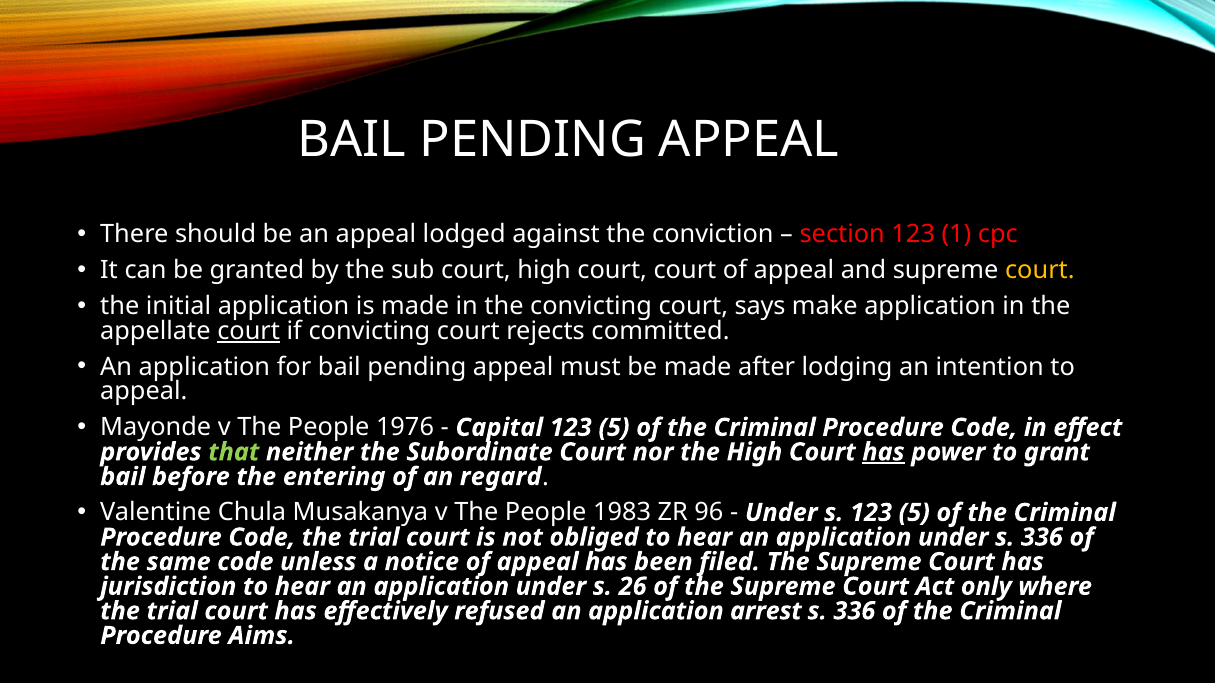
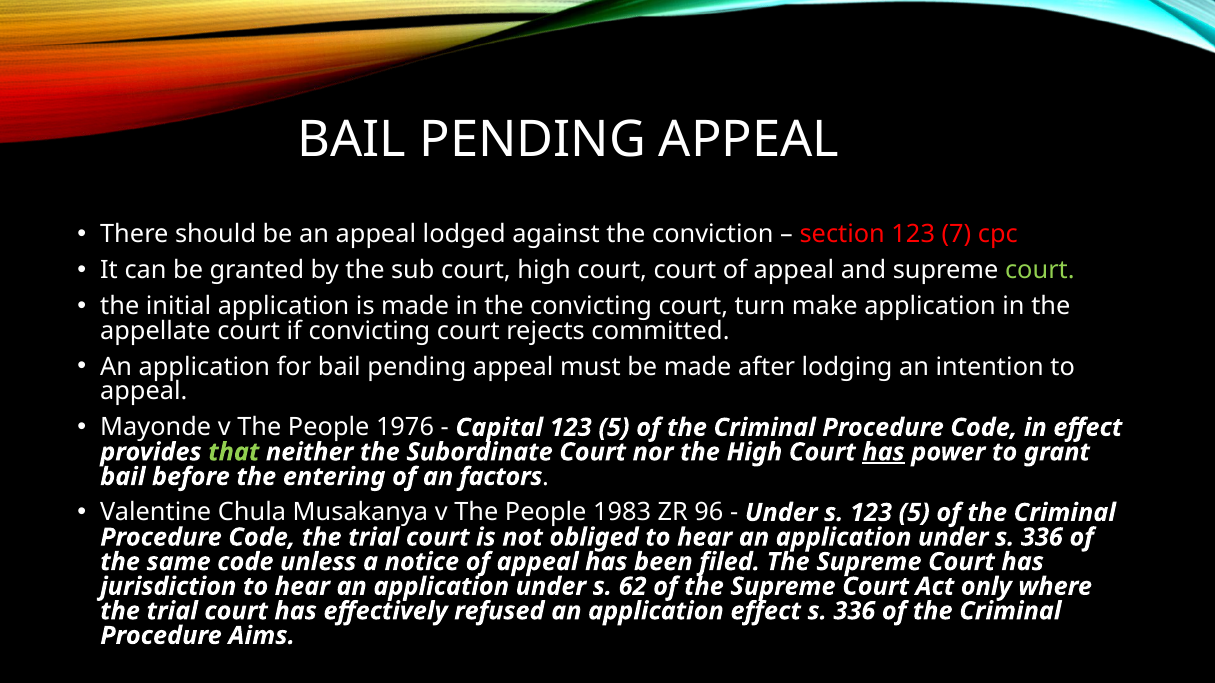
1: 1 -> 7
court at (1040, 271) colour: yellow -> light green
says: says -> turn
court at (249, 331) underline: present -> none
regard: regard -> factors
26: 26 -> 62
application arrest: arrest -> effect
